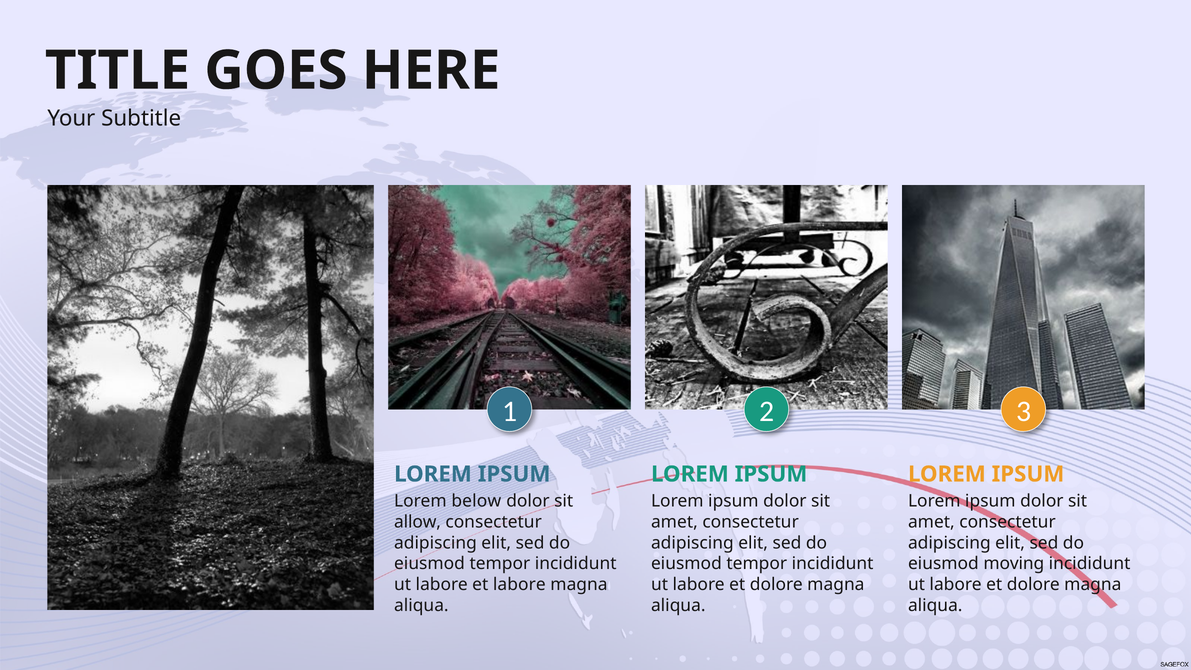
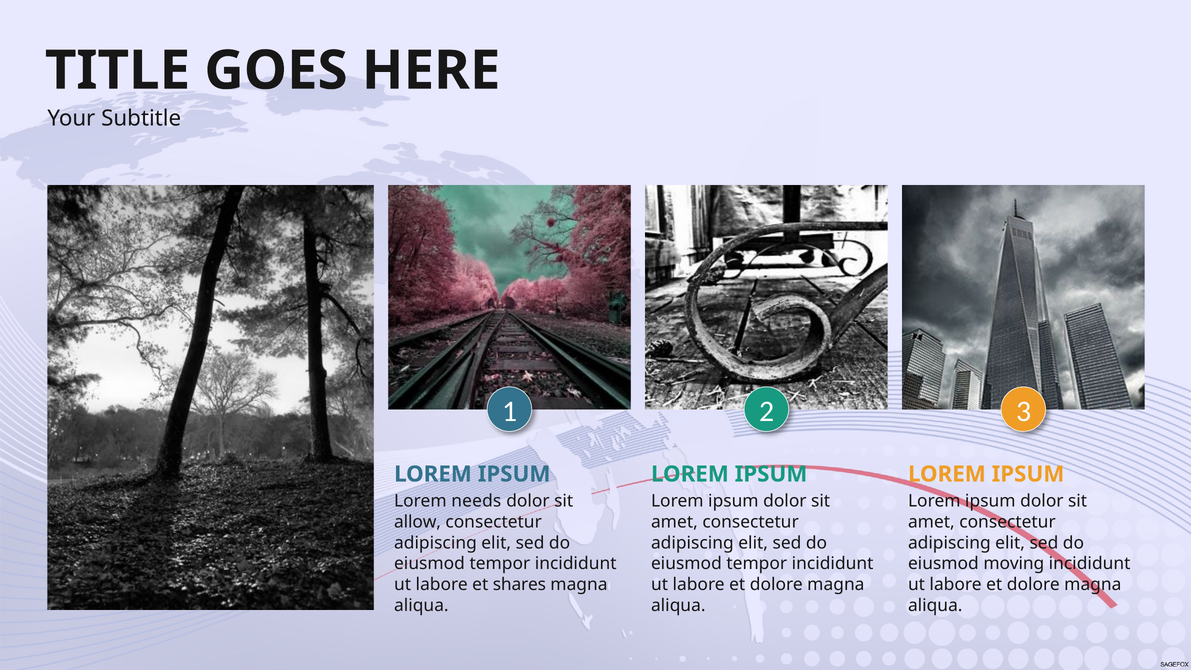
below: below -> needs
et labore: labore -> shares
